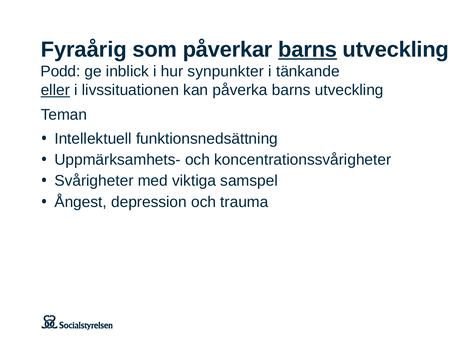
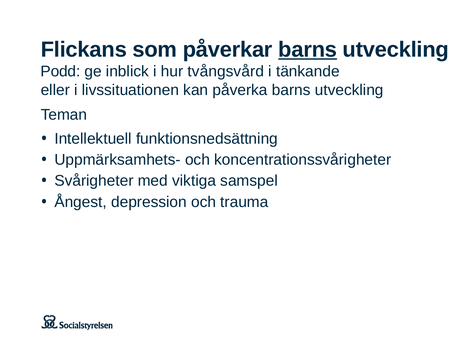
Fyraårig: Fyraårig -> Flickans
synpunkter: synpunkter -> tvångsvård
eller underline: present -> none
